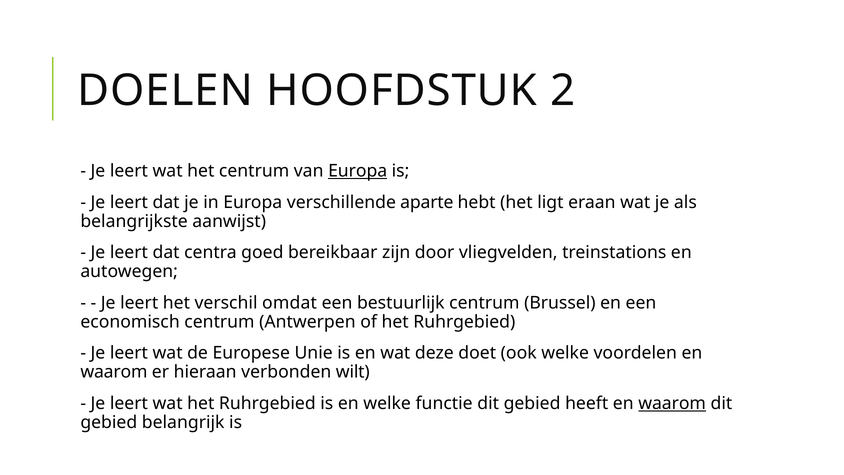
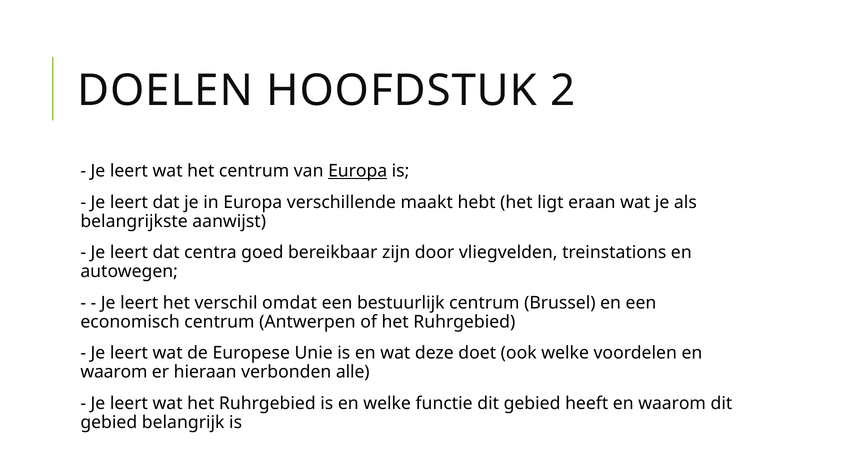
aparte: aparte -> maakt
wilt: wilt -> alle
waarom at (672, 403) underline: present -> none
